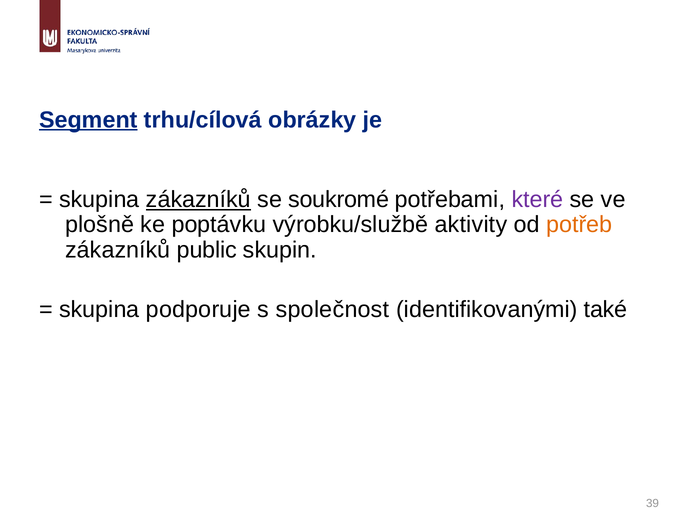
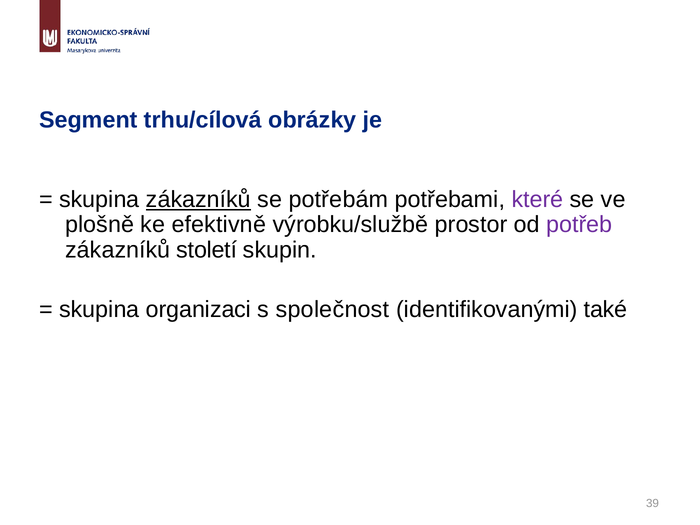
Segment underline: present -> none
soukromé: soukromé -> potřebám
poptávku: poptávku -> efektivně
aktivity: aktivity -> prostor
potřeb colour: orange -> purple
public: public -> století
podporuje: podporuje -> organizaci
